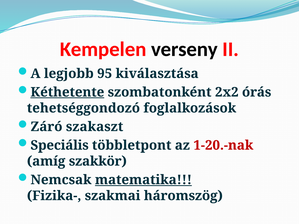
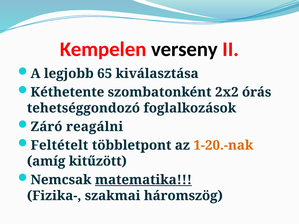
95: 95 -> 65
Kéthetente underline: present -> none
szakaszt: szakaszt -> reagálni
Speciális: Speciális -> Feltételt
1-20.-nak colour: red -> orange
szakkör: szakkör -> kitűzött
